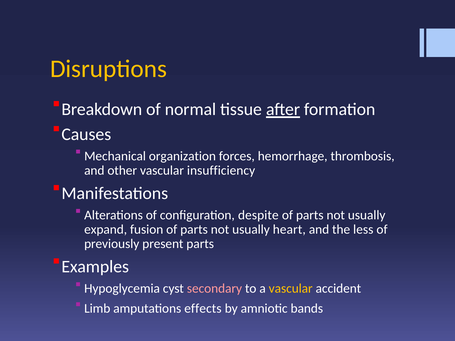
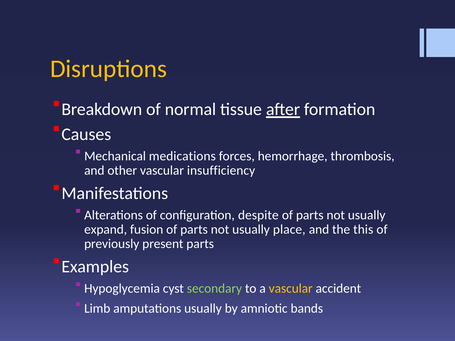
organization: organization -> medications
heart: heart -> place
less: less -> this
secondary colour: pink -> light green
amputations effects: effects -> usually
